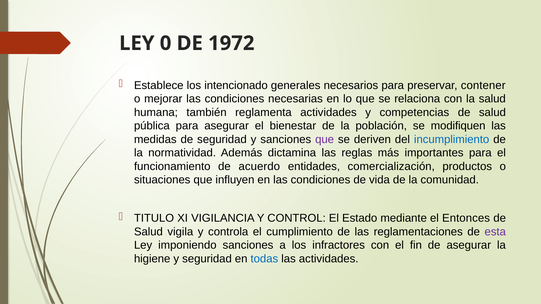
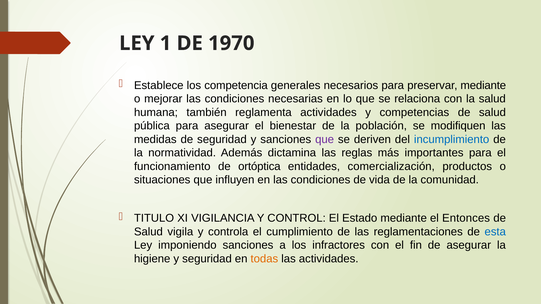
0: 0 -> 1
1972: 1972 -> 1970
intencionado: intencionado -> competencia
preservar contener: contener -> mediante
acuerdo: acuerdo -> ortóptica
esta colour: purple -> blue
todas colour: blue -> orange
